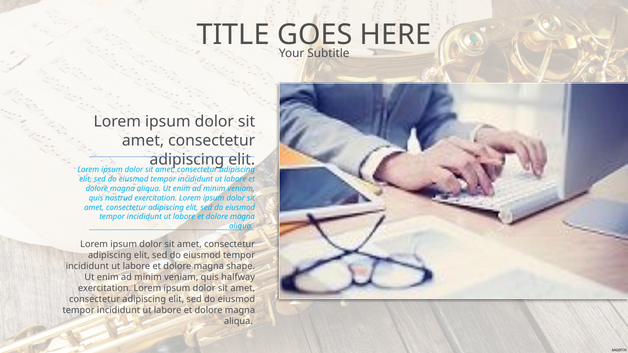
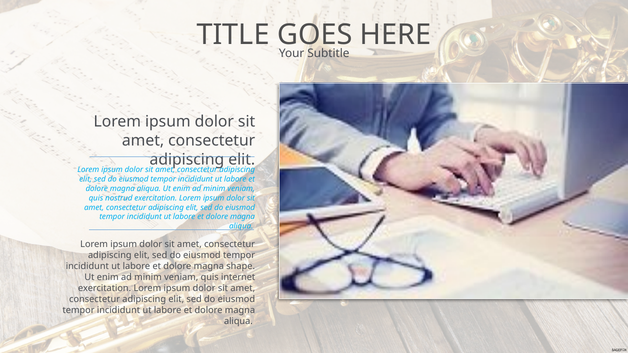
halfway: halfway -> internet
